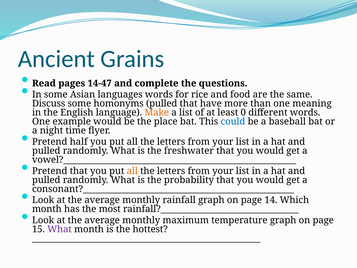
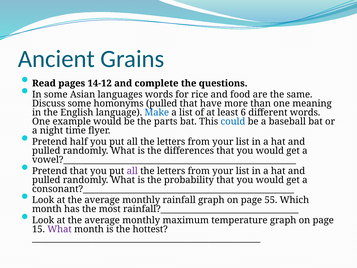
14-47: 14-47 -> 14-12
Make colour: orange -> blue
0: 0 -> 6
place: place -> parts
freshwater: freshwater -> differences
all at (132, 171) colour: orange -> purple
14: 14 -> 55
